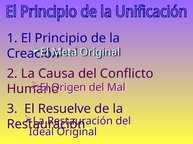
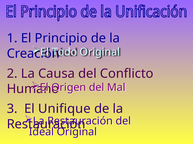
Meta: Meta -> Todo
Resuelve: Resuelve -> Unifique
